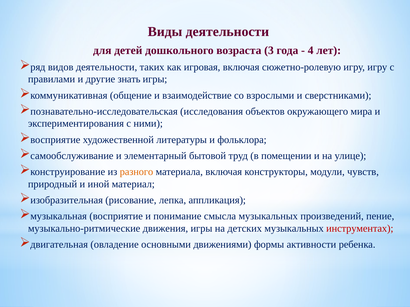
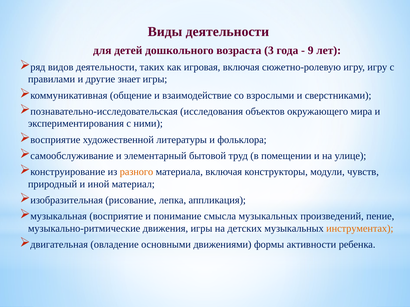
4: 4 -> 9
знать: знать -> знает
инструментах colour: red -> orange
